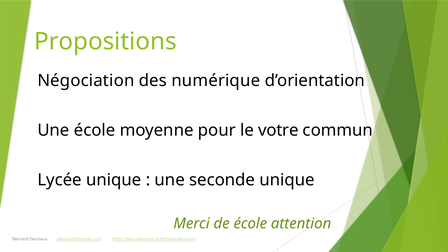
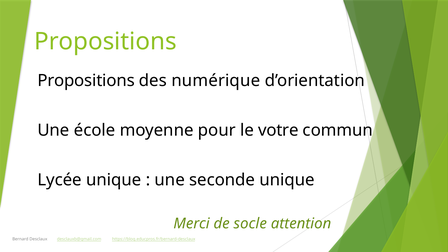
Négociation at (86, 81): Négociation -> Propositions
de école: école -> socle
